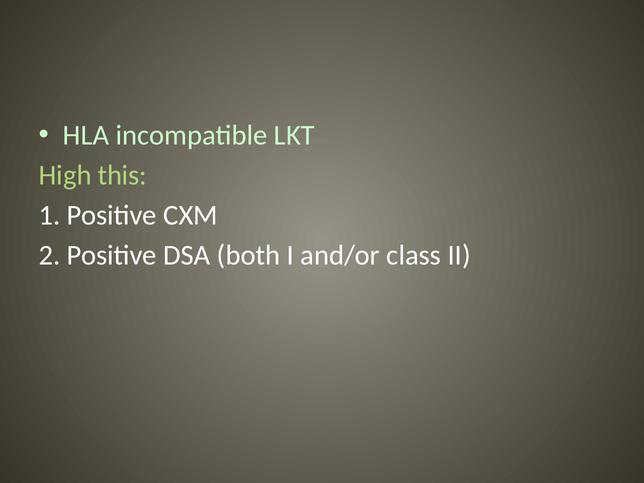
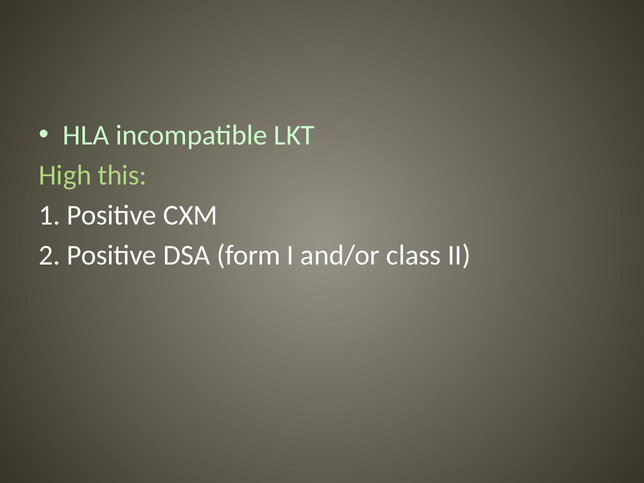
both: both -> form
